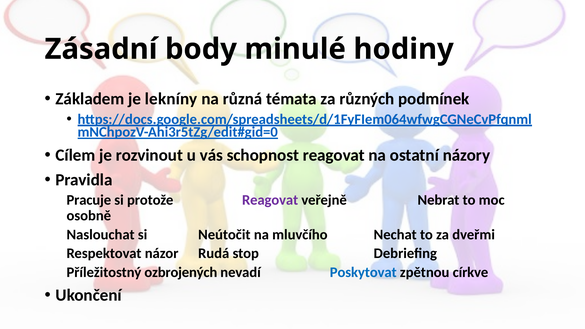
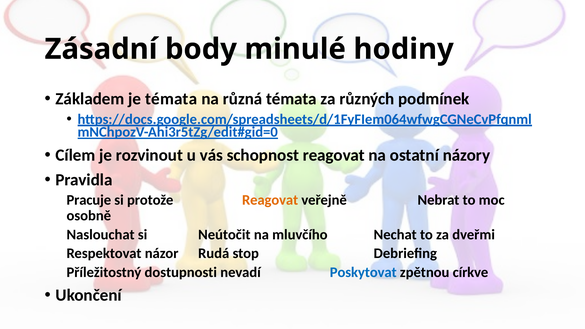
je lekníny: lekníny -> témata
Reagovat at (270, 200) colour: purple -> orange
ozbrojených: ozbrojených -> dostupnosti
